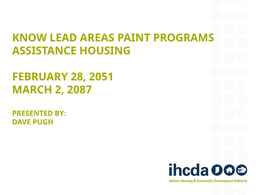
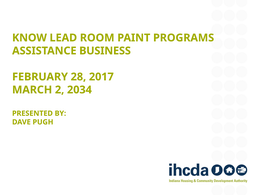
AREAS: AREAS -> ROOM
HOUSING: HOUSING -> BUSINESS
2051: 2051 -> 2017
2087: 2087 -> 2034
